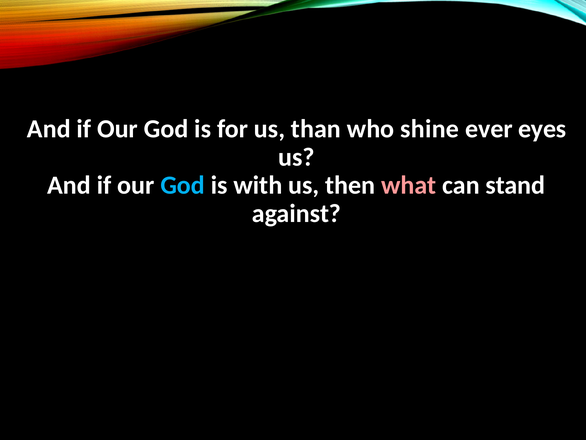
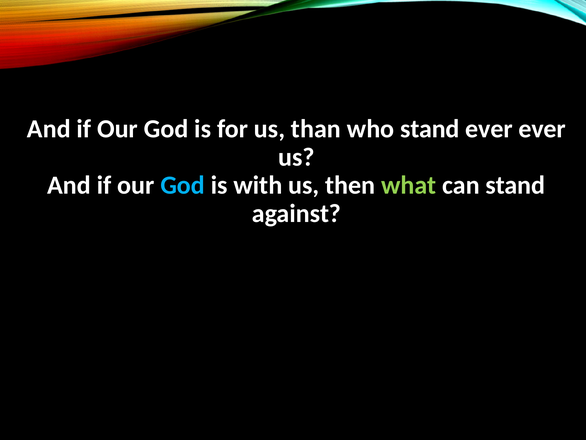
who shine: shine -> stand
ever eyes: eyes -> ever
what colour: pink -> light green
